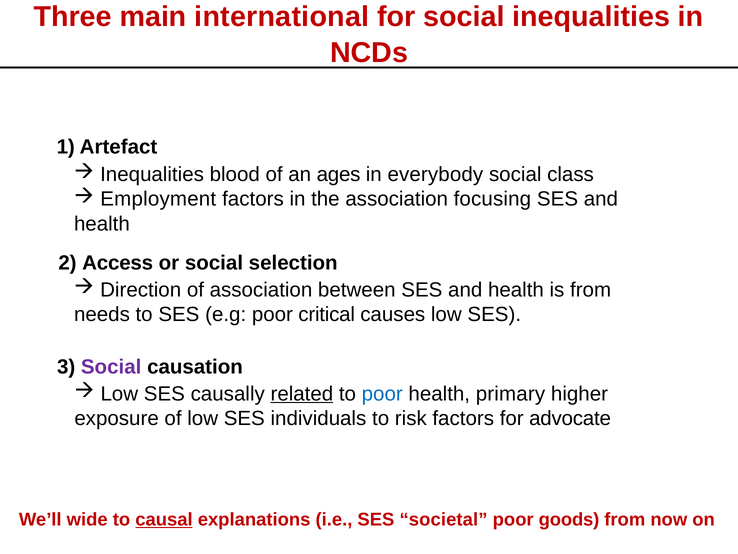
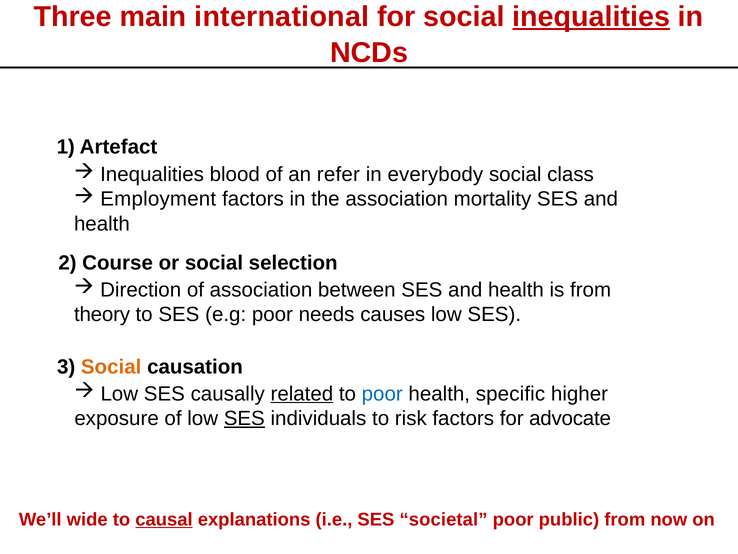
inequalities at (591, 17) underline: none -> present
ages: ages -> refer
focusing: focusing -> mortality
Access: Access -> Course
needs: needs -> theory
critical: critical -> needs
Social at (111, 367) colour: purple -> orange
primary: primary -> specific
SES at (244, 418) underline: none -> present
goods: goods -> public
